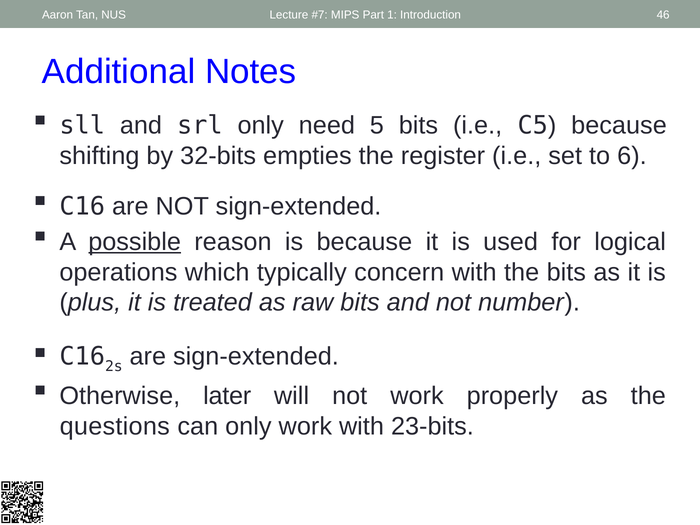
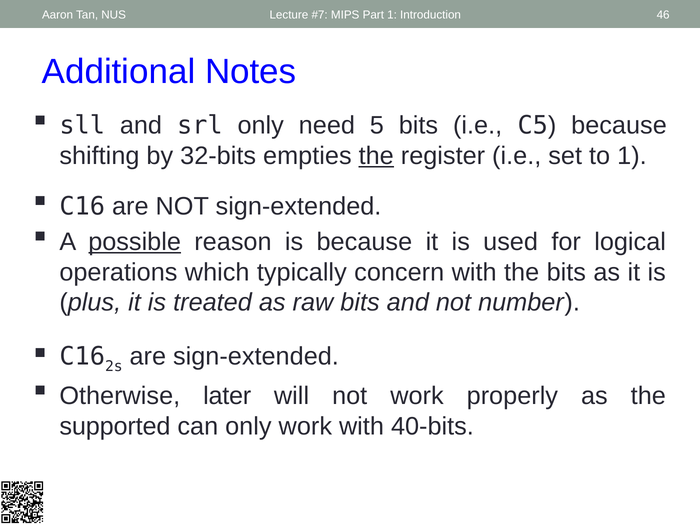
the at (376, 156) underline: none -> present
to 6: 6 -> 1
questions: questions -> supported
23-bits: 23-bits -> 40-bits
